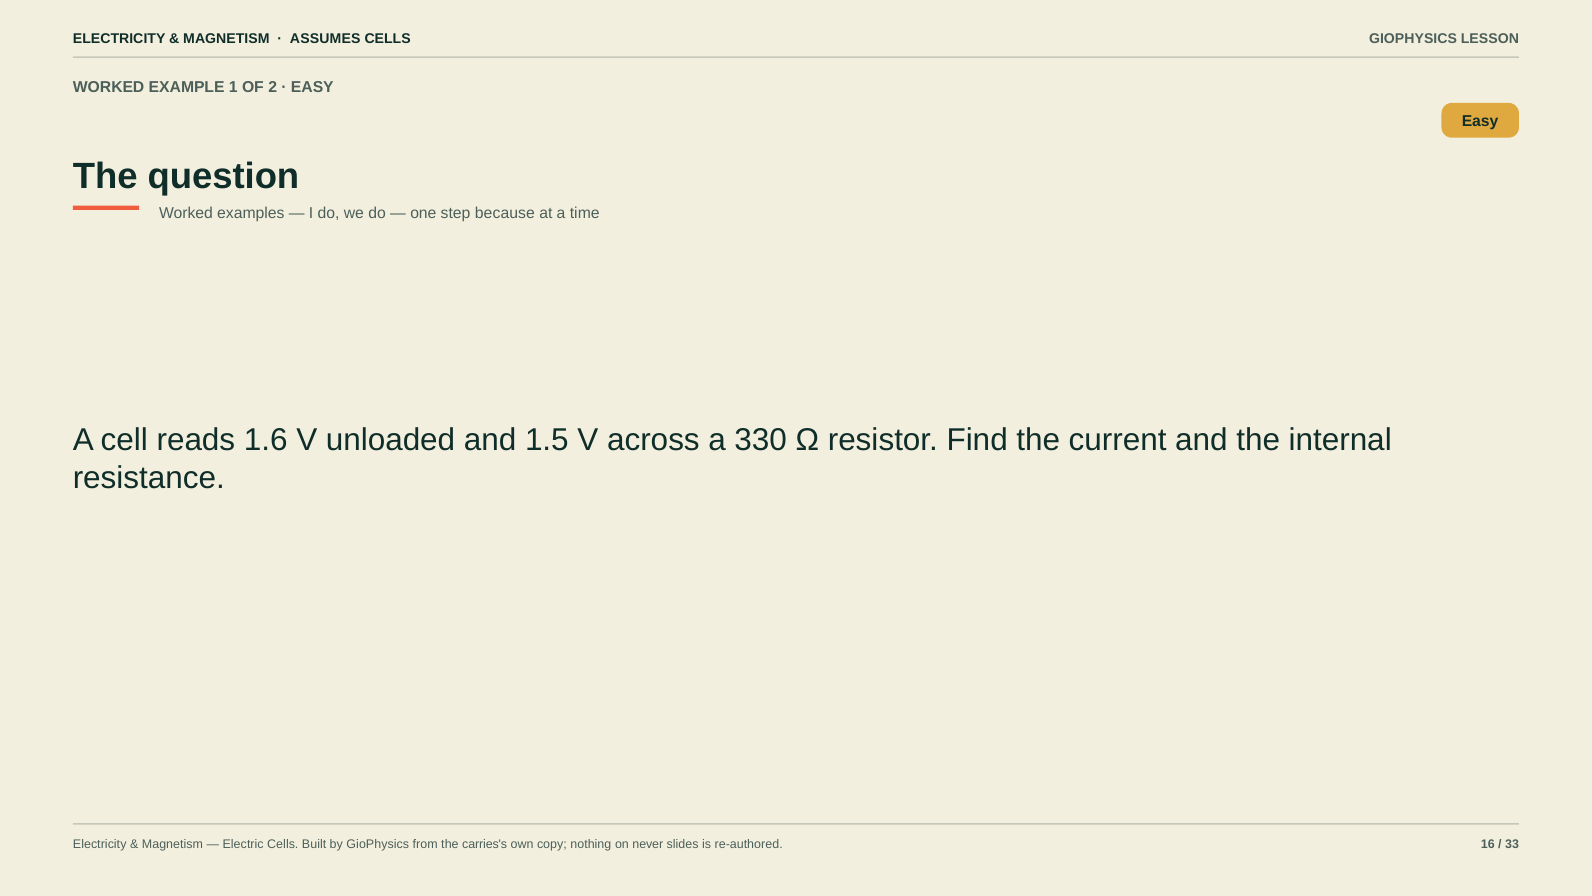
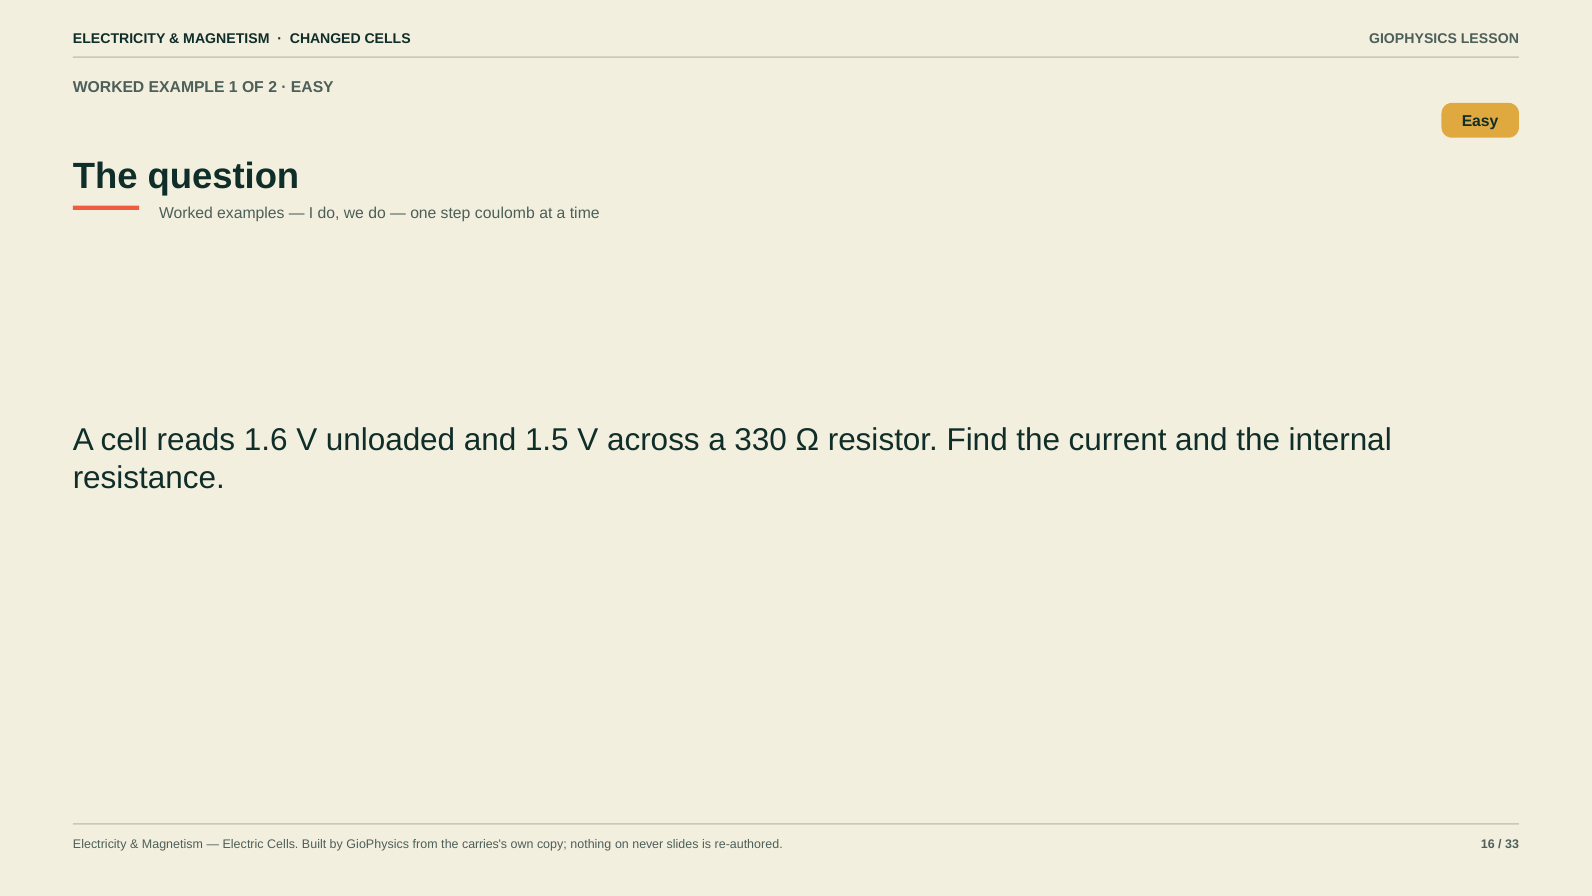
ASSUMES: ASSUMES -> CHANGED
because: because -> coulomb
